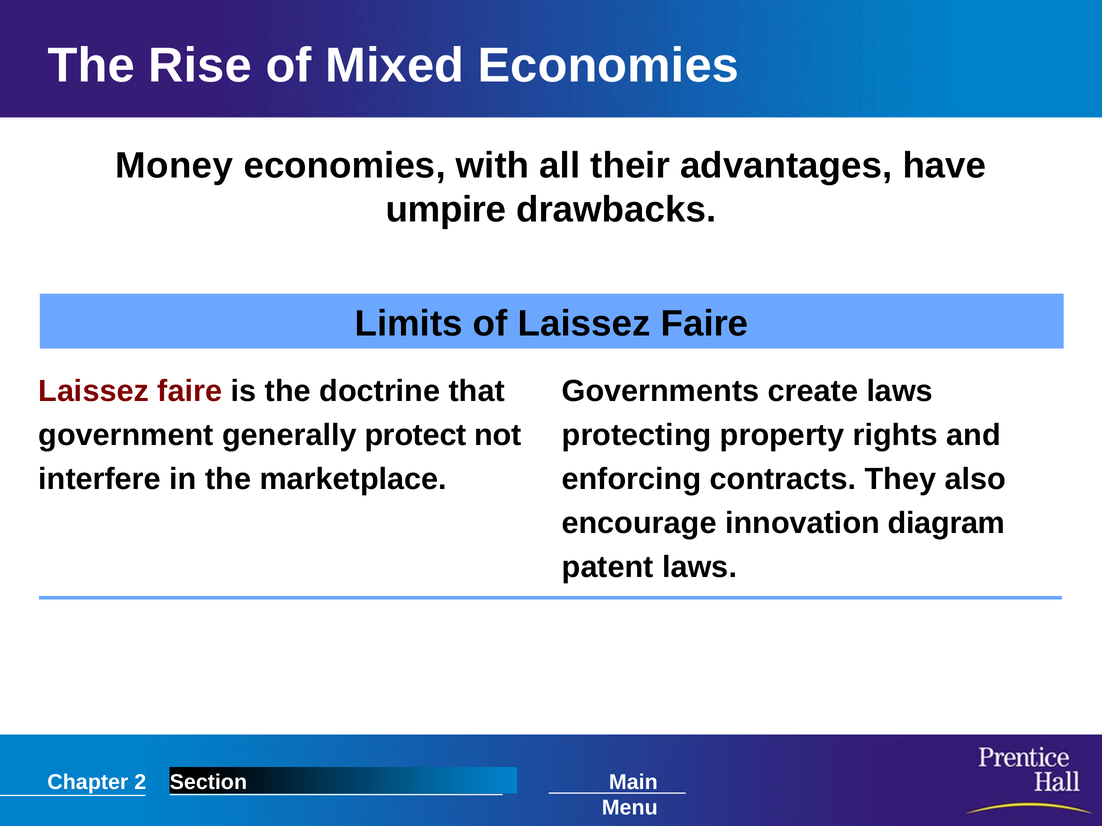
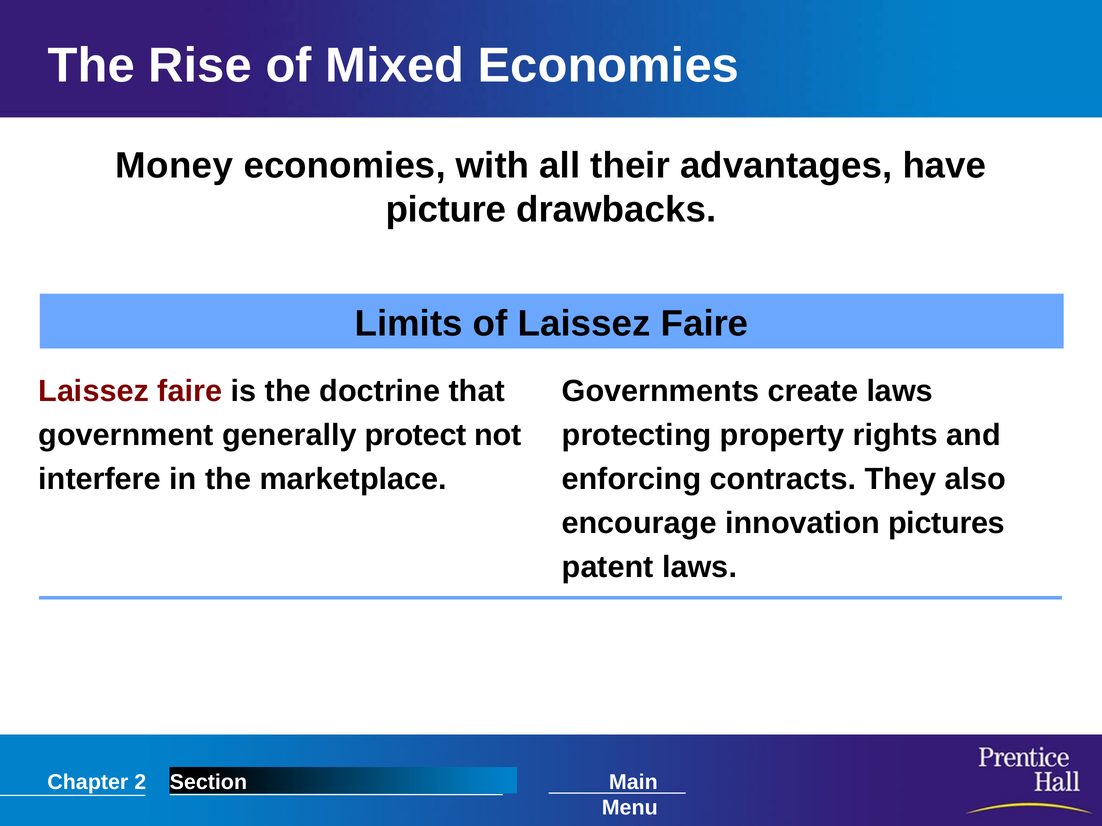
umpire: umpire -> picture
diagram: diagram -> pictures
